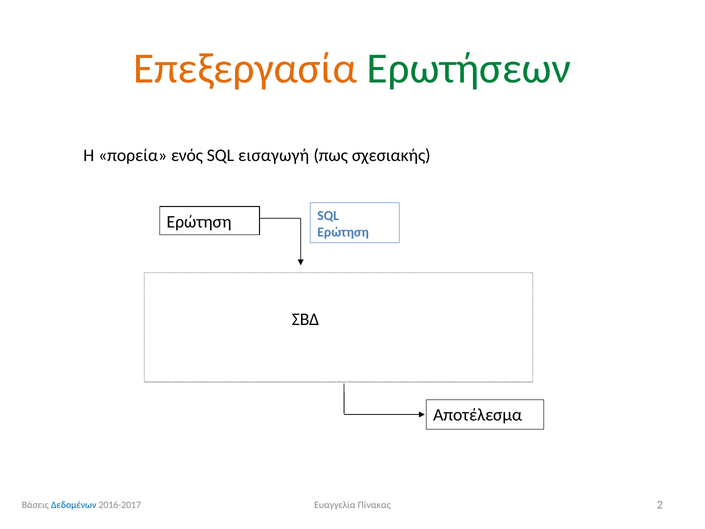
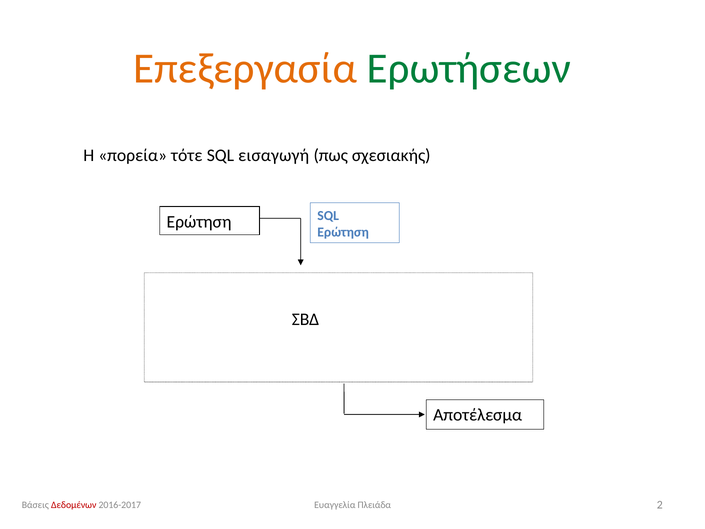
ενός: ενός -> τότε
Δεδομένων colour: blue -> red
Πίνακας: Πίνακας -> Πλειάδα
